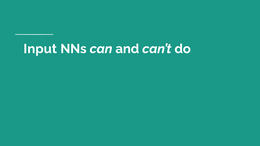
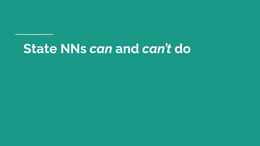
Input: Input -> State
